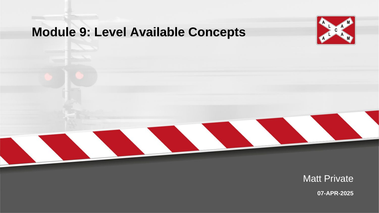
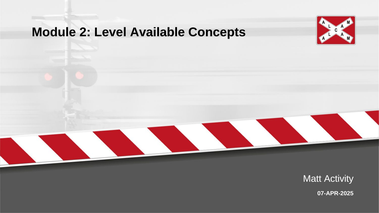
9: 9 -> 2
Private: Private -> Activity
